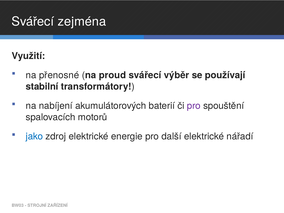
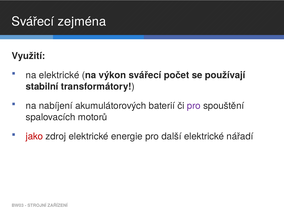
na přenosné: přenosné -> elektrické
proud: proud -> výkon
výběr: výběr -> počet
jako colour: blue -> red
